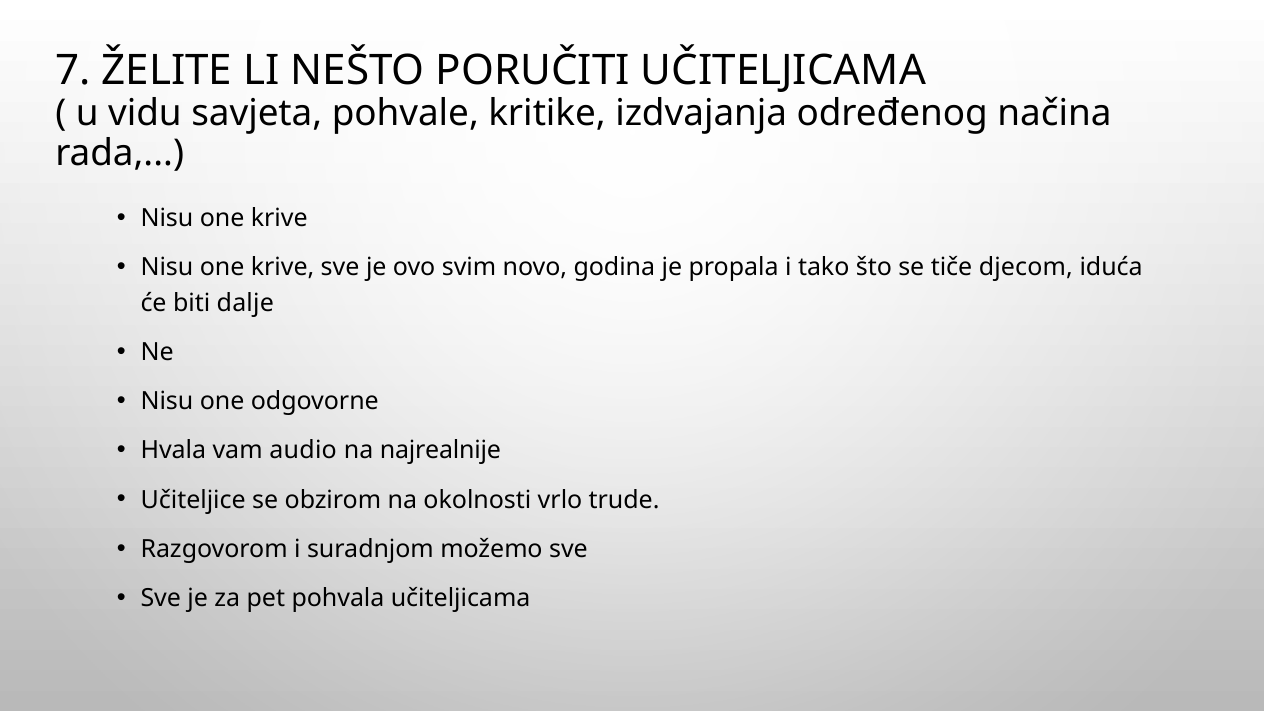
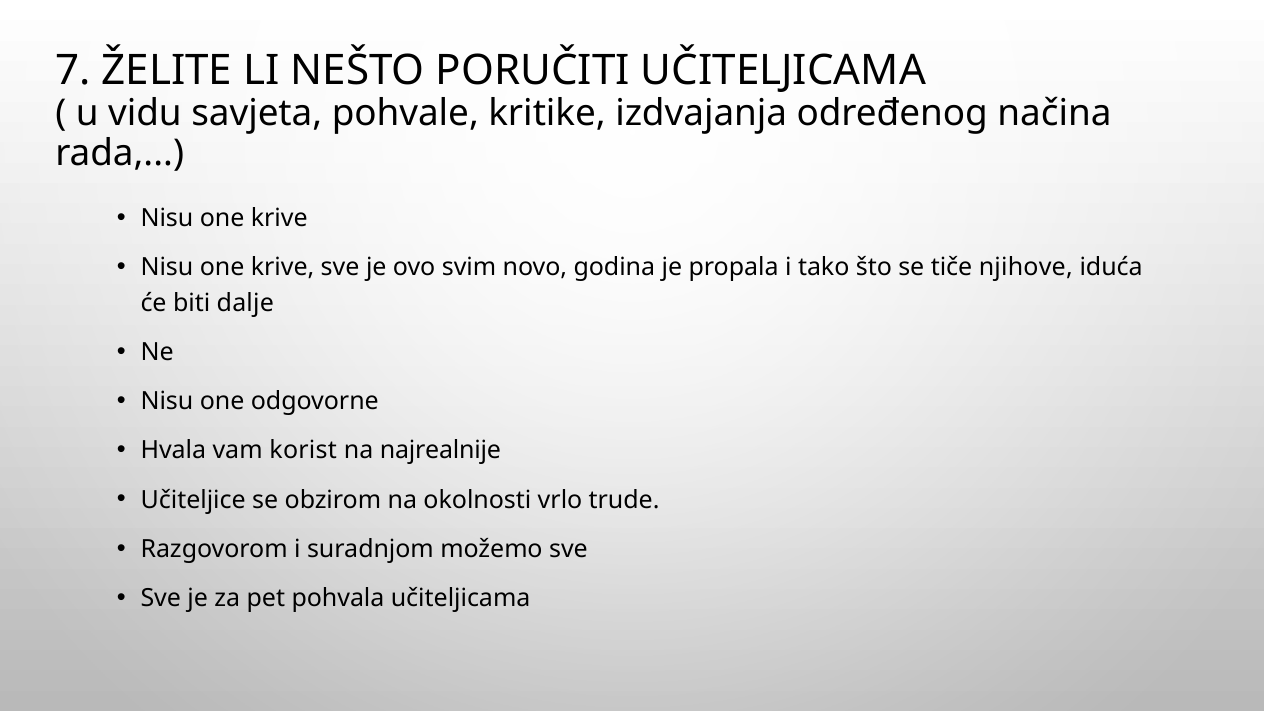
djecom: djecom -> njihove
audio: audio -> korist
